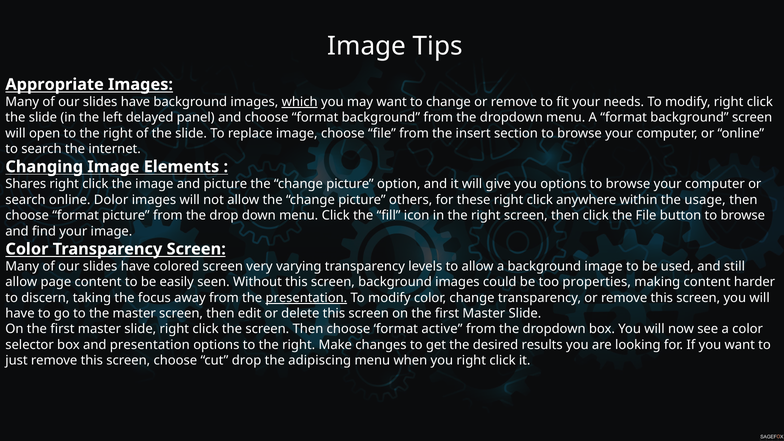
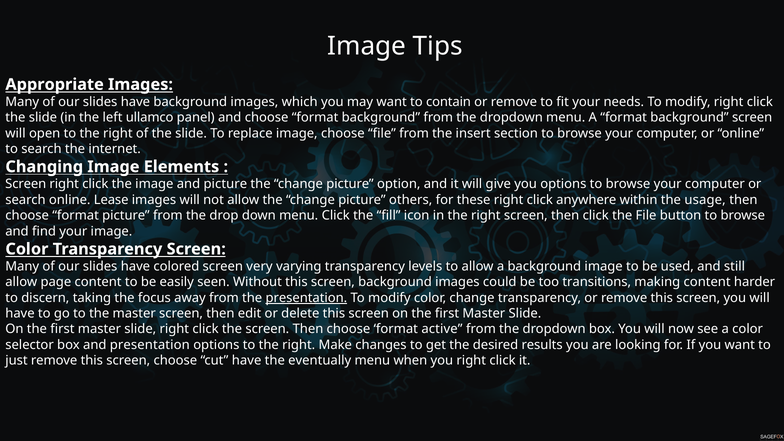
which underline: present -> none
to change: change -> contain
delayed: delayed -> ullamco
Shares at (26, 184): Shares -> Screen
Dolor: Dolor -> Lease
properties: properties -> transitions
cut drop: drop -> have
adipiscing: adipiscing -> eventually
